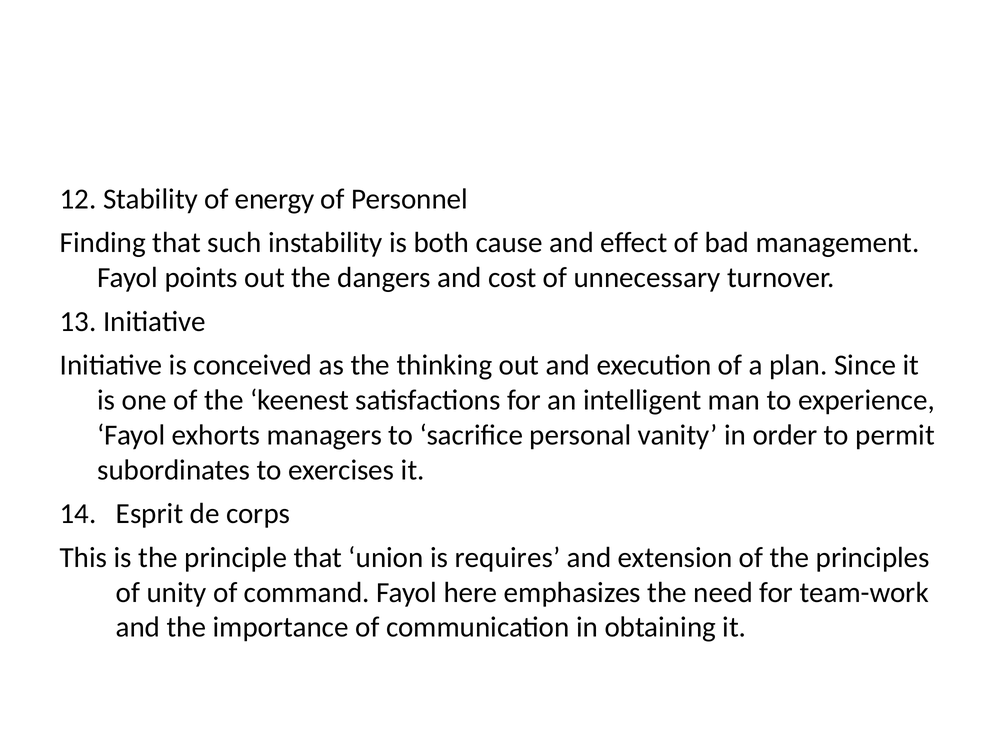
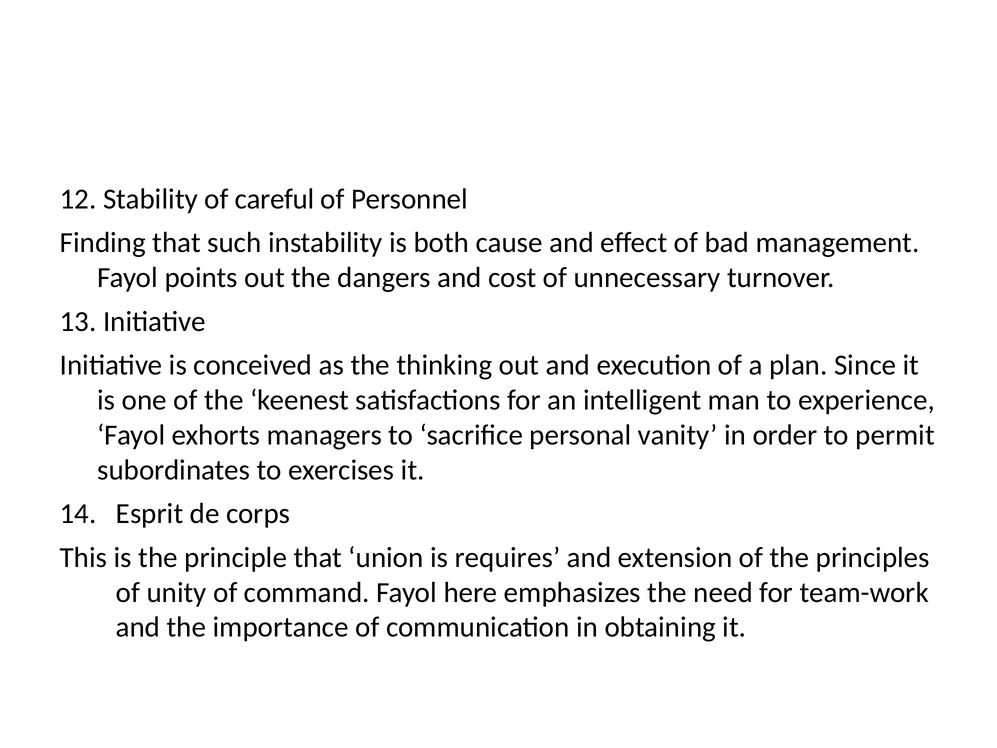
energy: energy -> careful
